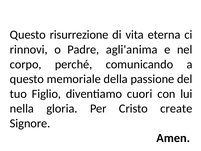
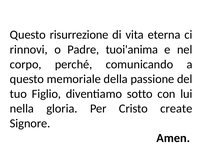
agli'anima: agli'anima -> tuoi'anima
cuori: cuori -> sotto
